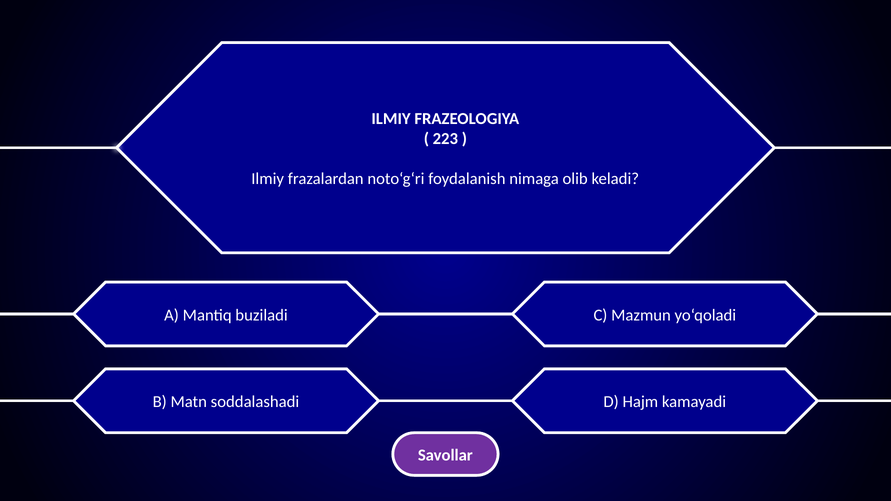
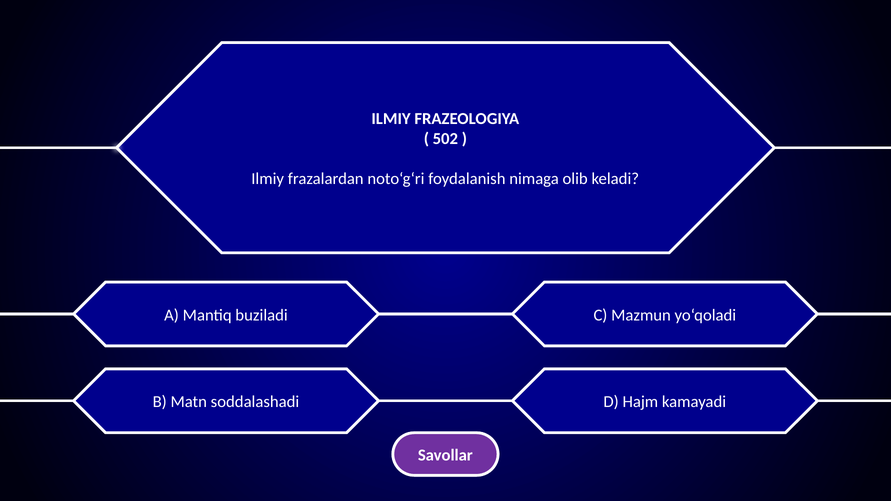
223: 223 -> 502
